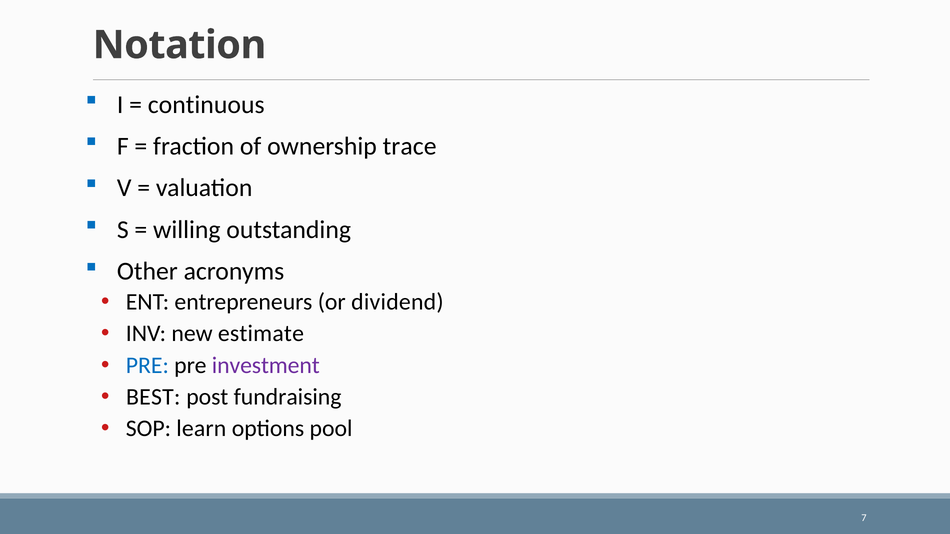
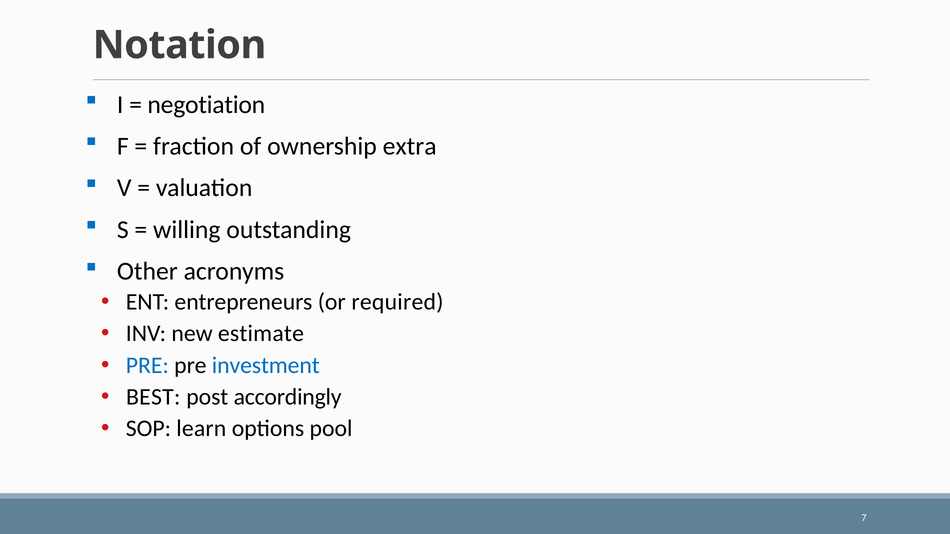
continuous: continuous -> negotiation
trace: trace -> extra
dividend: dividend -> required
investment colour: purple -> blue
fundraising: fundraising -> accordingly
